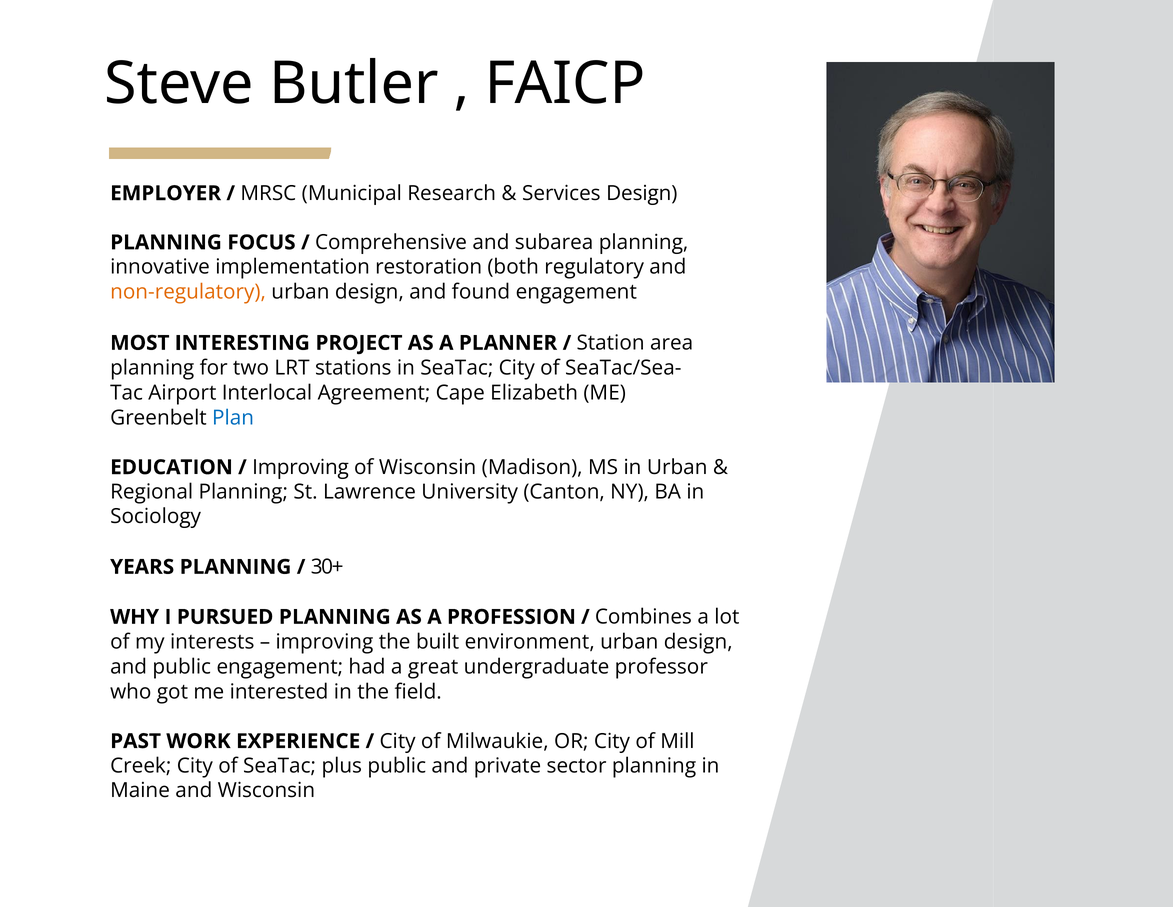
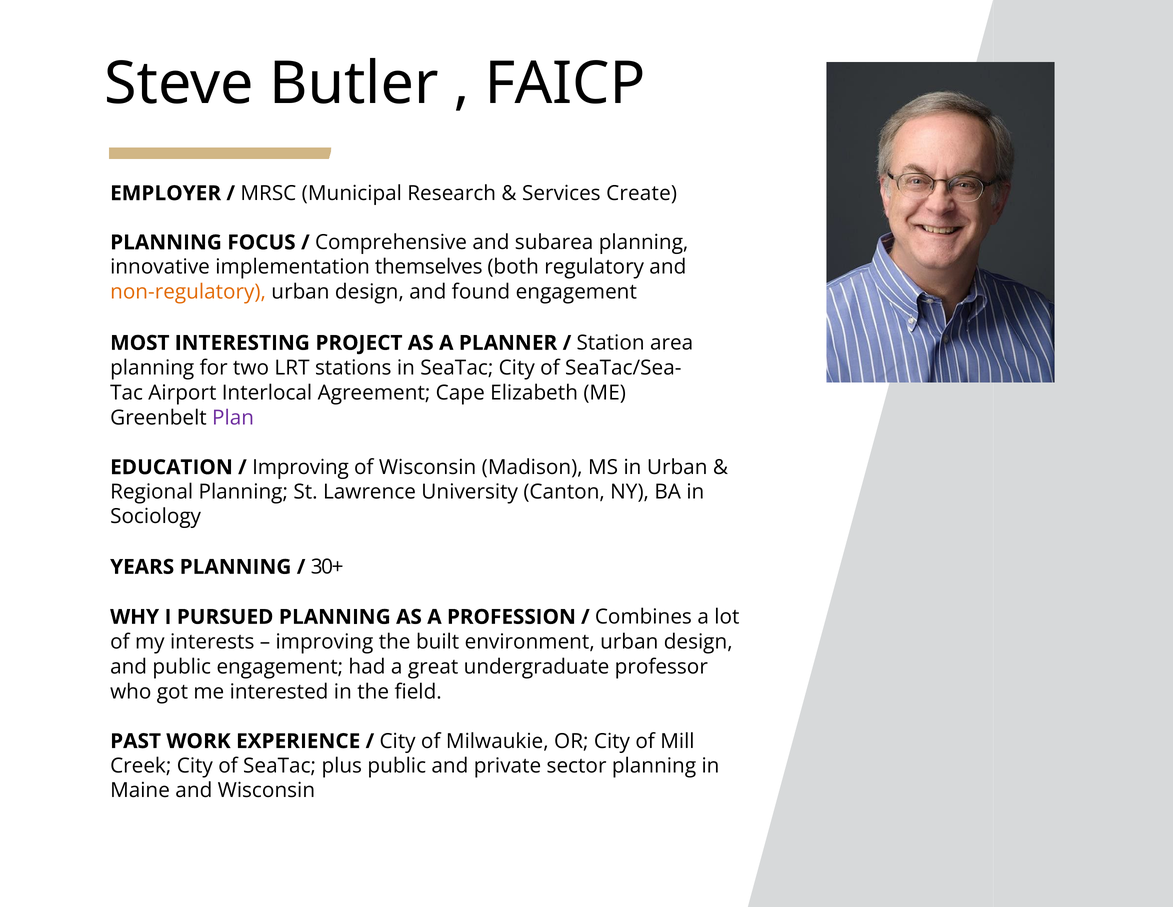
Services Design: Design -> Create
restoration: restoration -> themselves
Plan colour: blue -> purple
